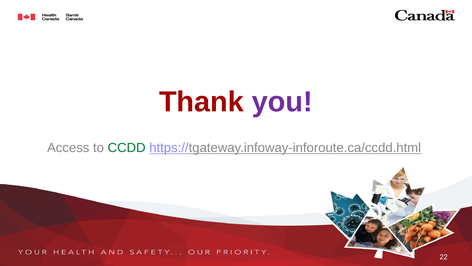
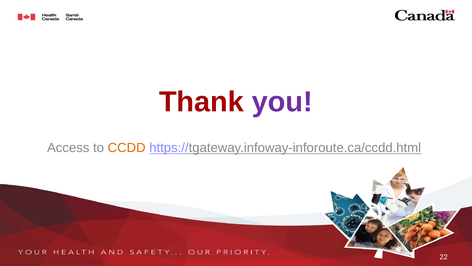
CCDD colour: green -> orange
